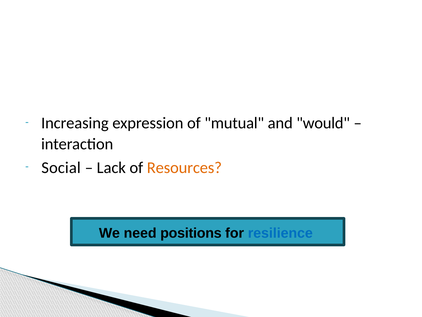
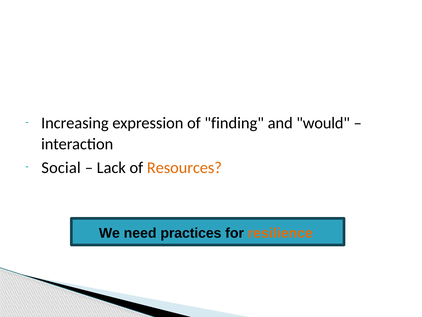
mutual: mutual -> finding
positions: positions -> practices
resilience colour: blue -> orange
